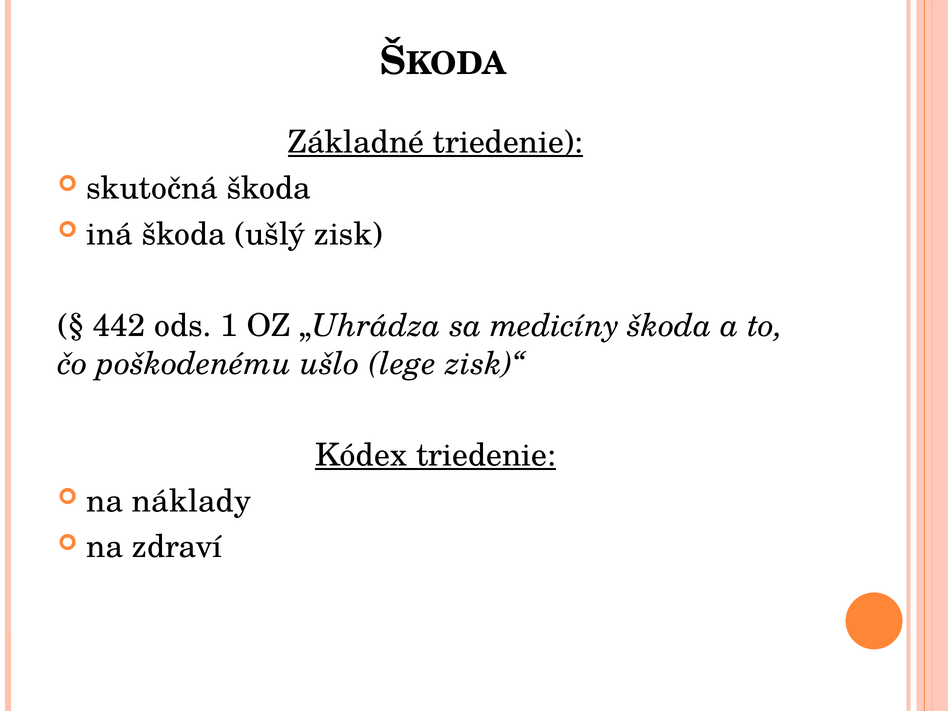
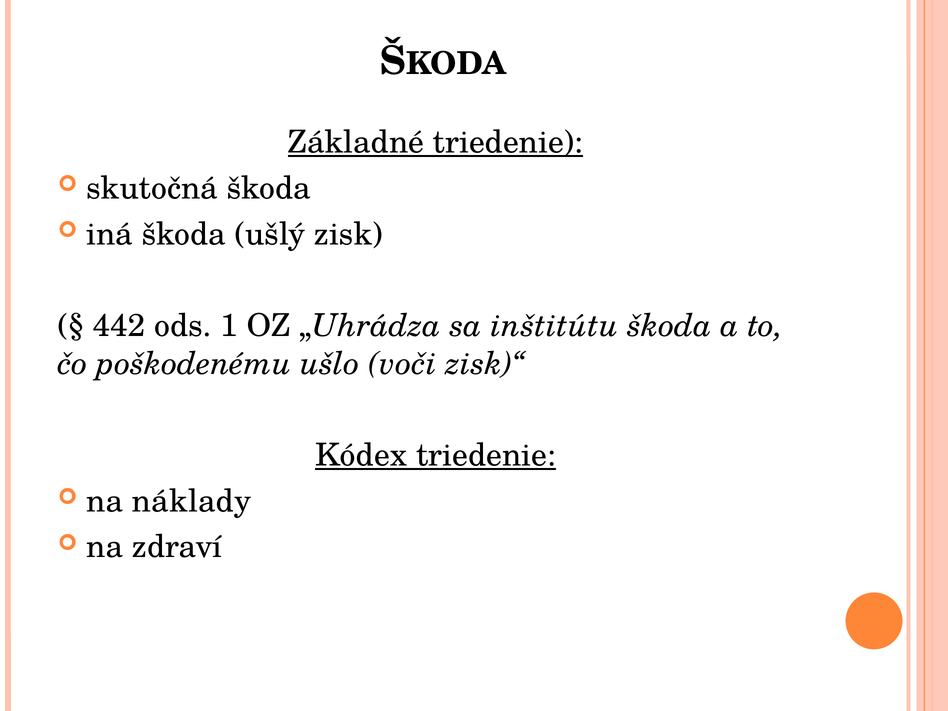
medicíny: medicíny -> inštitútu
lege: lege -> voči
